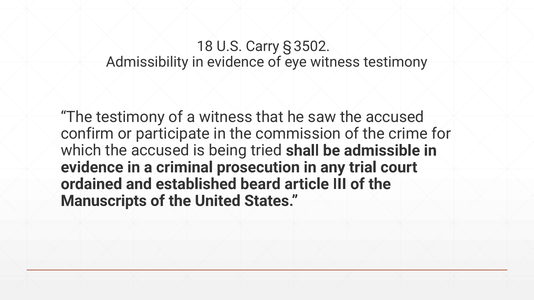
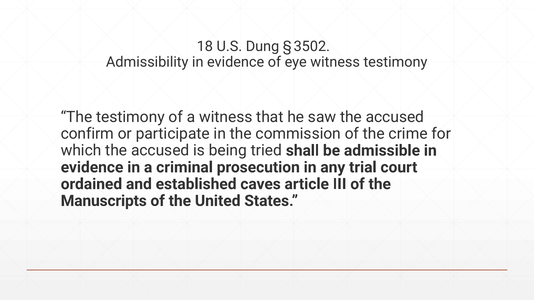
Carry: Carry -> Dung
beard: beard -> caves
